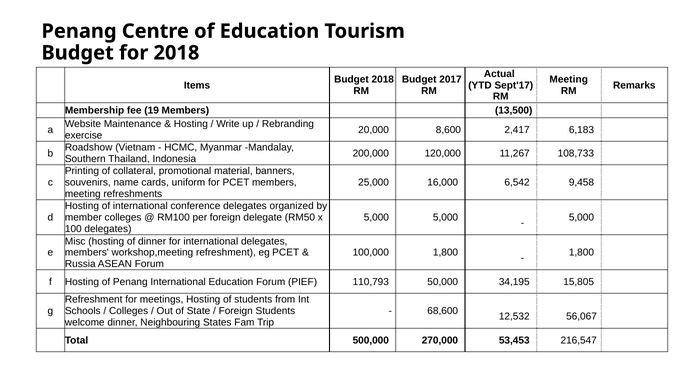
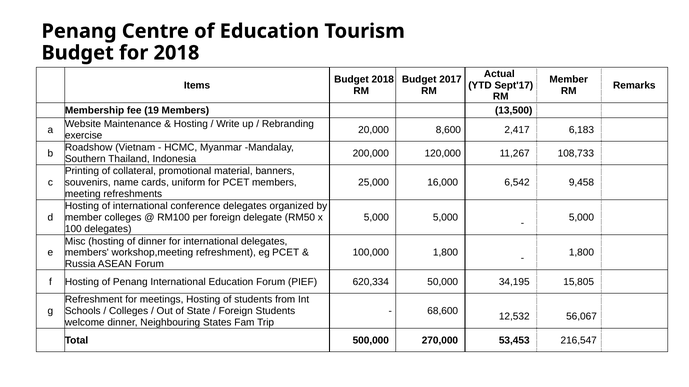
Meeting at (569, 80): Meeting -> Member
110,793: 110,793 -> 620,334
